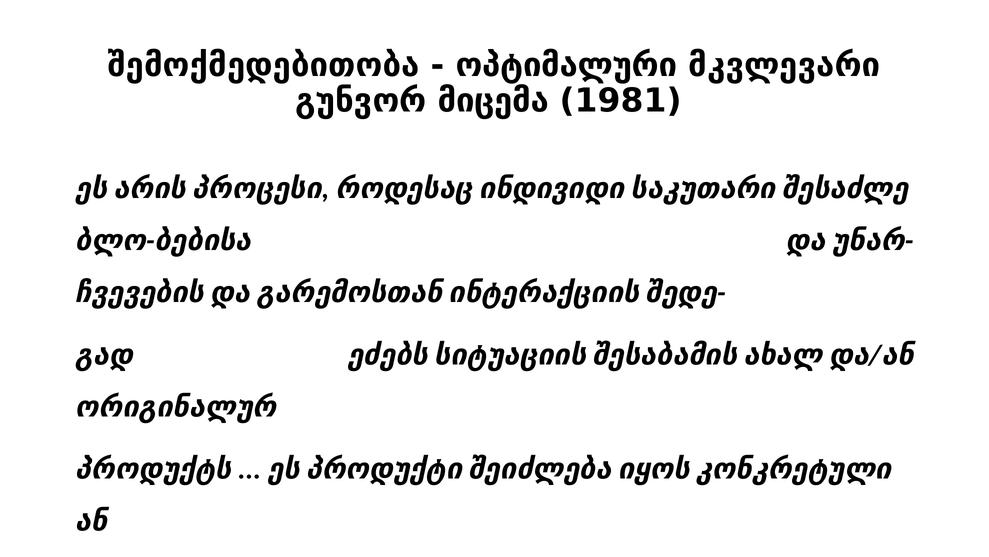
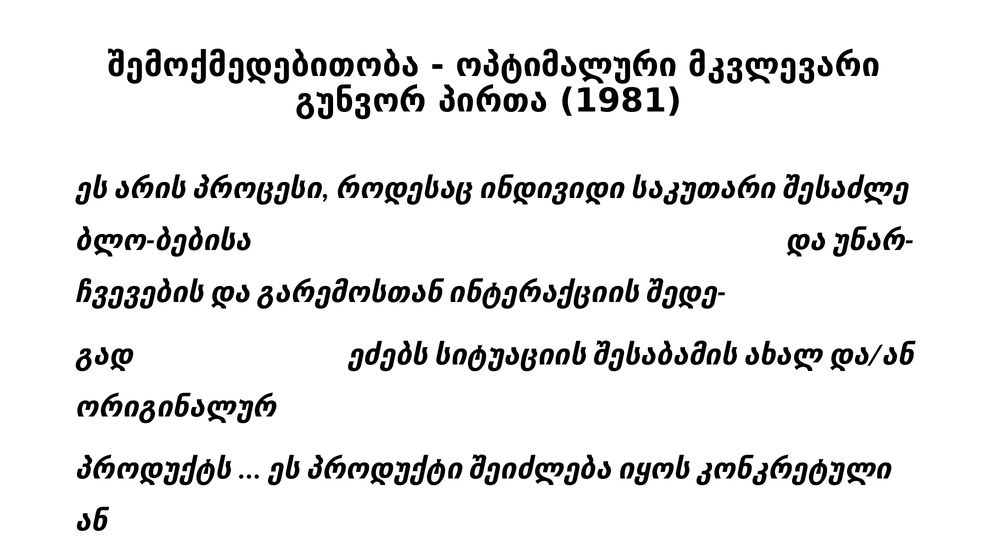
მიცემა: მიცემა -> პირთა
